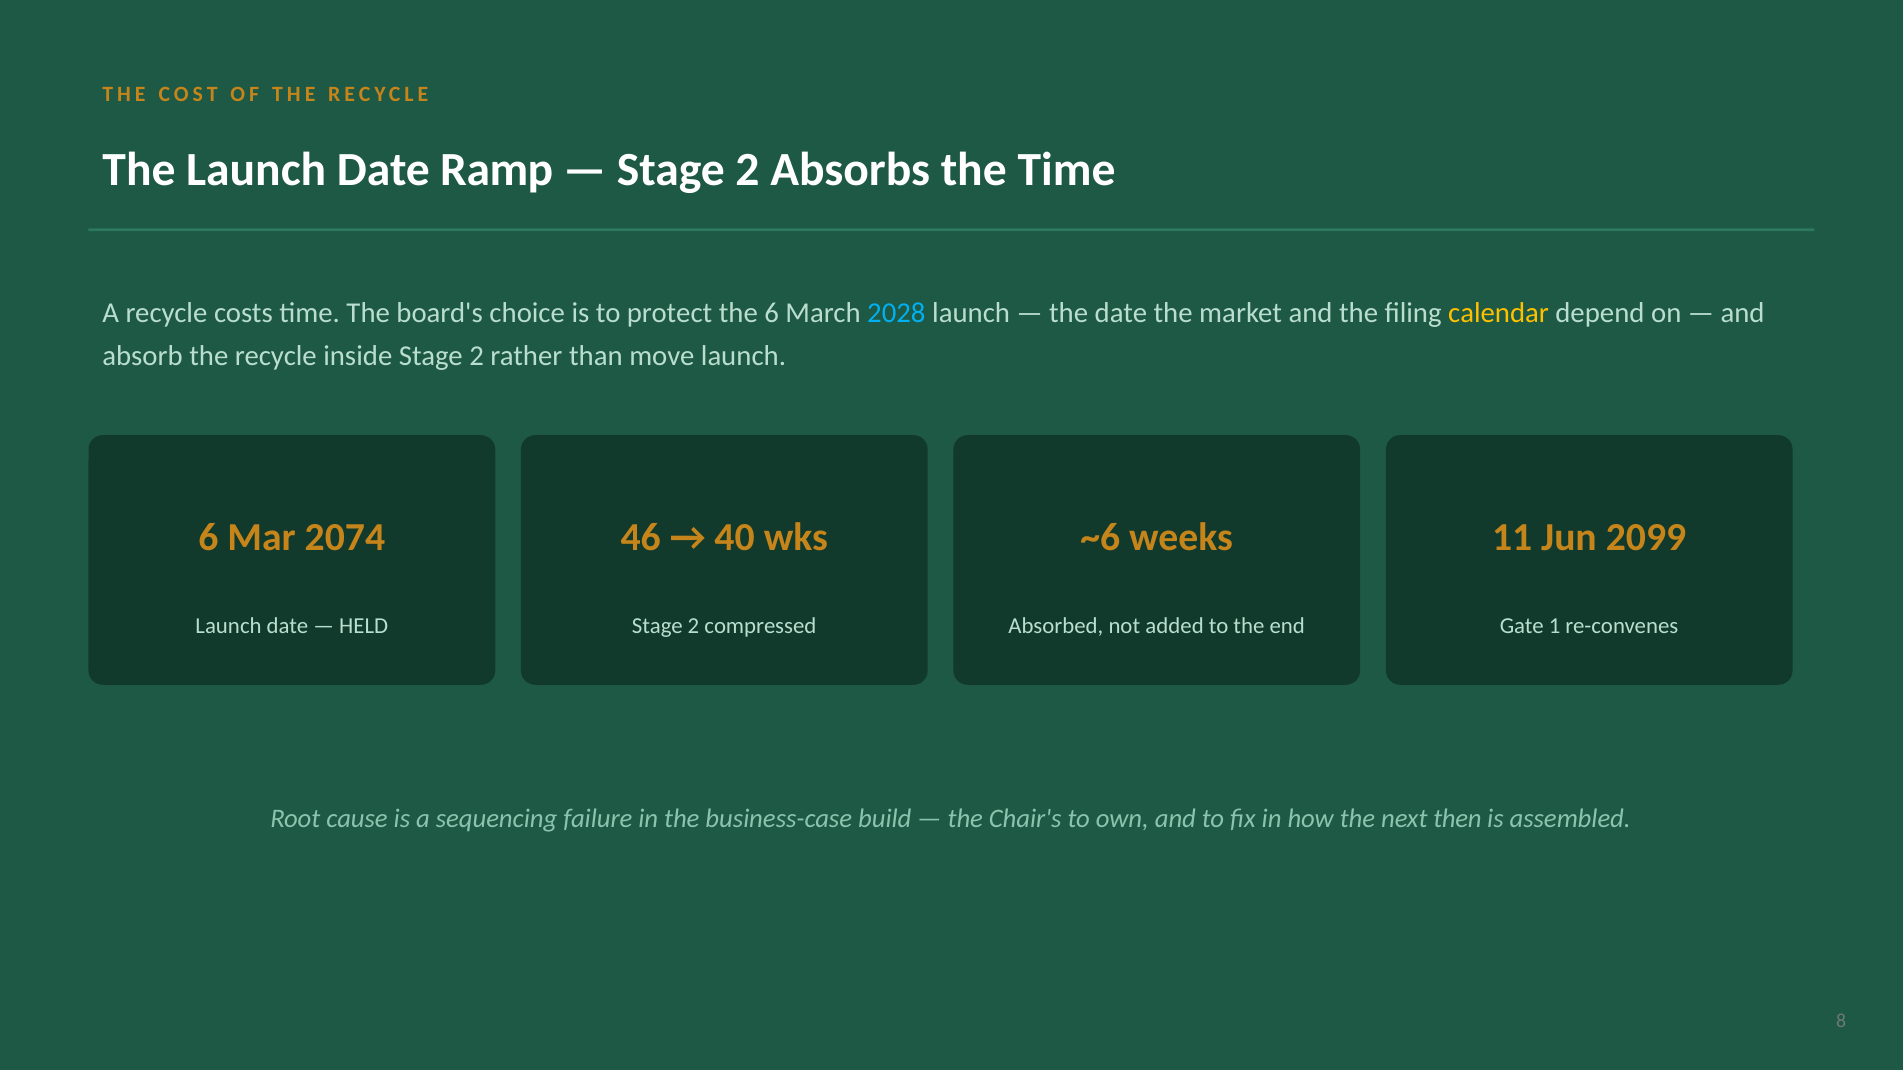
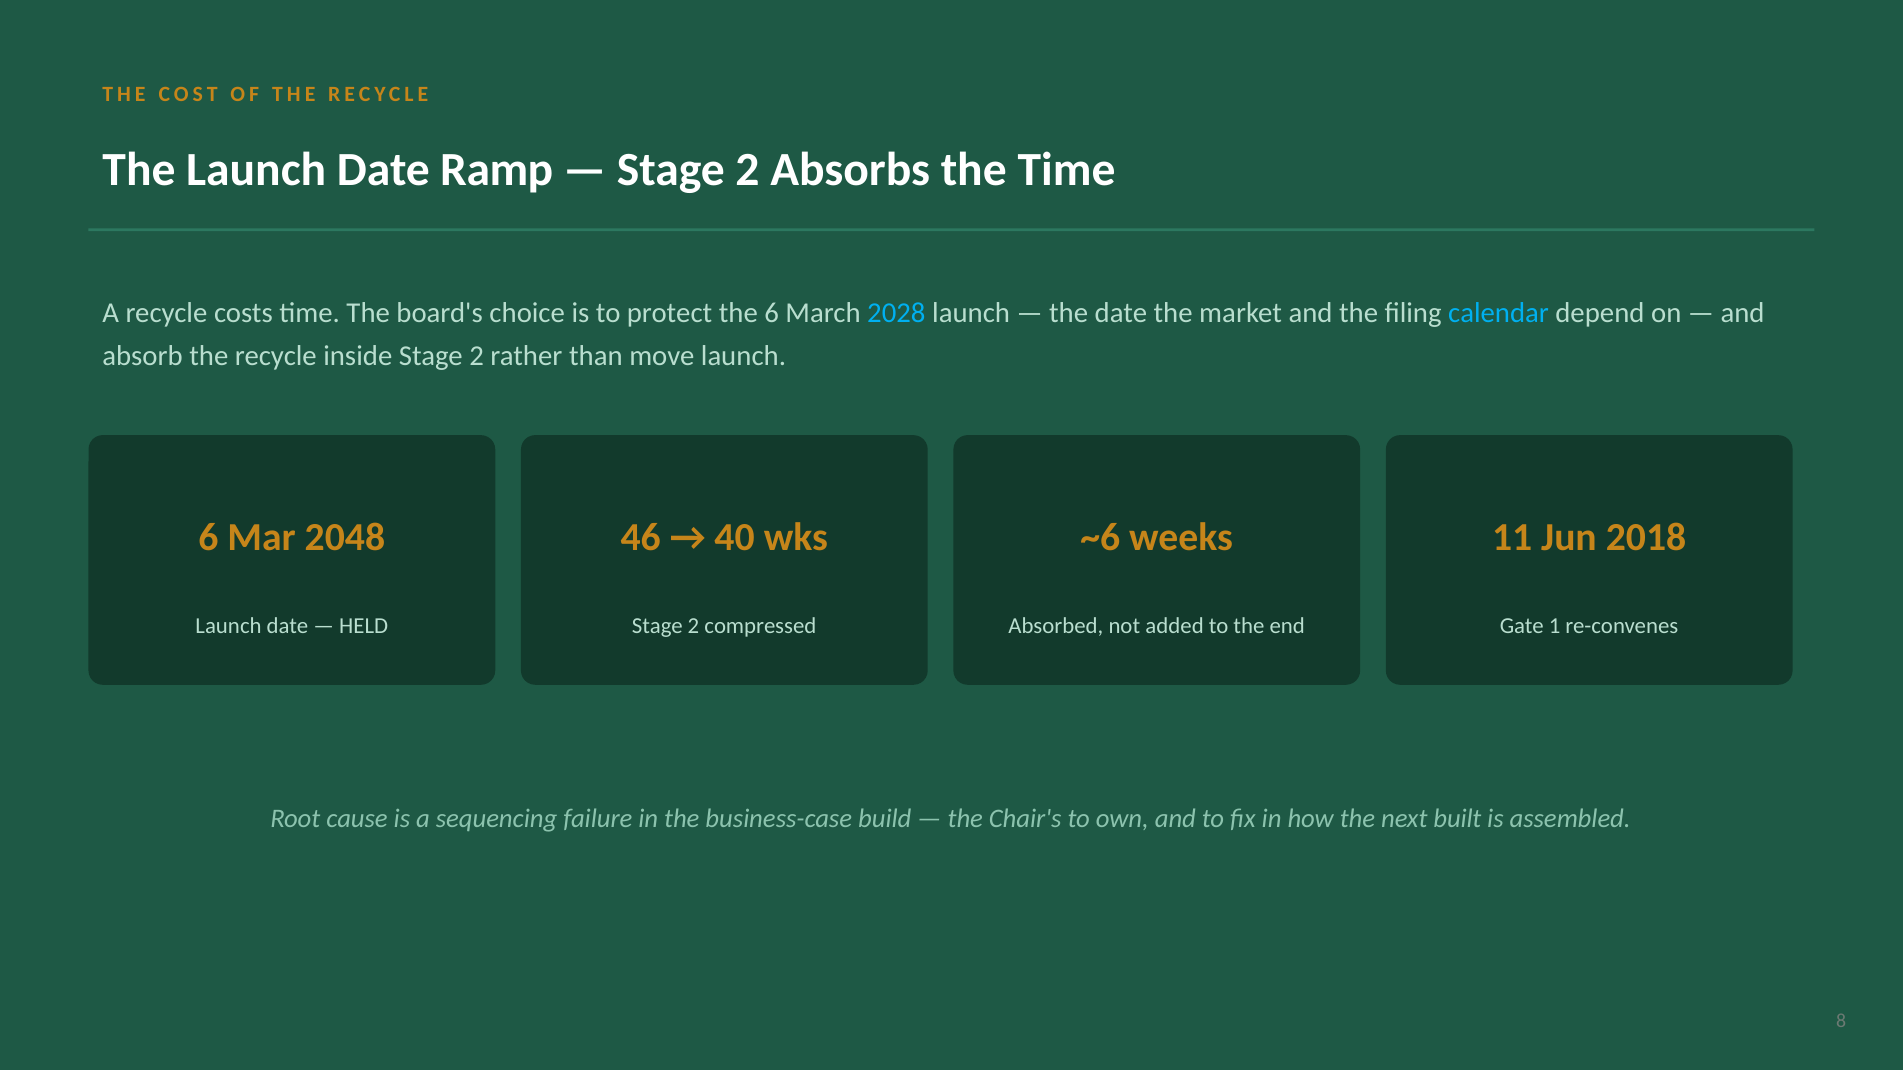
calendar colour: yellow -> light blue
2074: 2074 -> 2048
2099: 2099 -> 2018
then: then -> built
